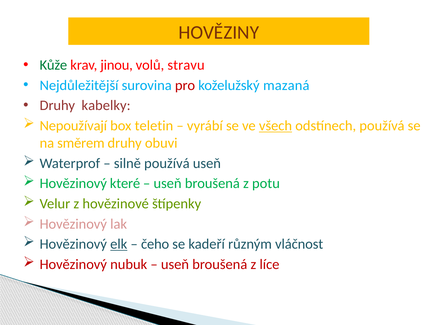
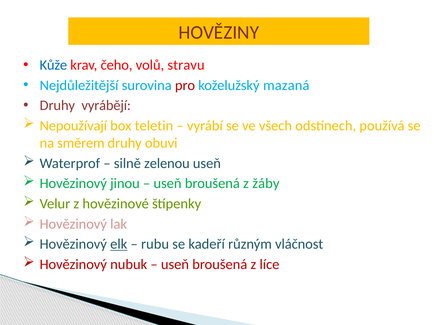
Kůže colour: green -> blue
jinou: jinou -> čeho
kabelky: kabelky -> vyrábějí
všech underline: present -> none
silně používá: používá -> zelenou
které: které -> jinou
potu: potu -> žáby
čeho: čeho -> rubu
